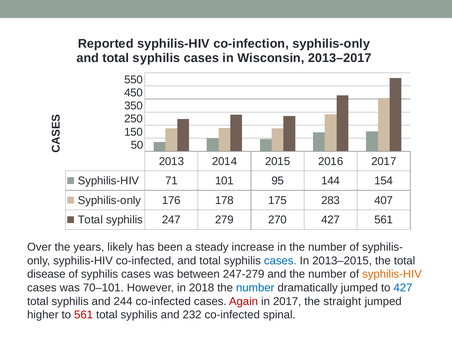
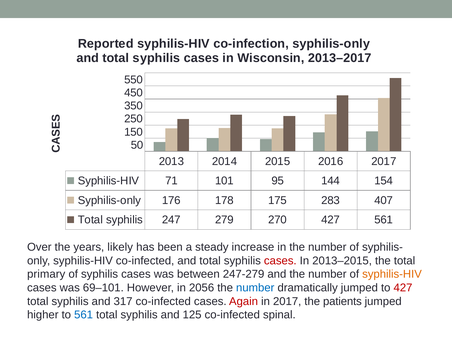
cases at (280, 261) colour: blue -> red
disease: disease -> primary
70–101: 70–101 -> 69–101
2018: 2018 -> 2056
427 at (403, 288) colour: blue -> red
244: 244 -> 317
straight: straight -> patients
561 at (84, 315) colour: red -> blue
232: 232 -> 125
